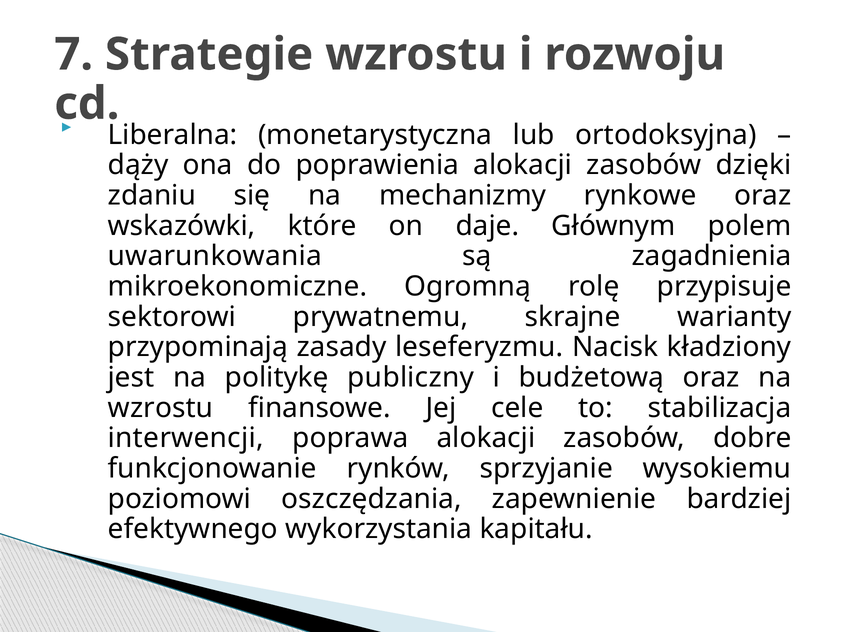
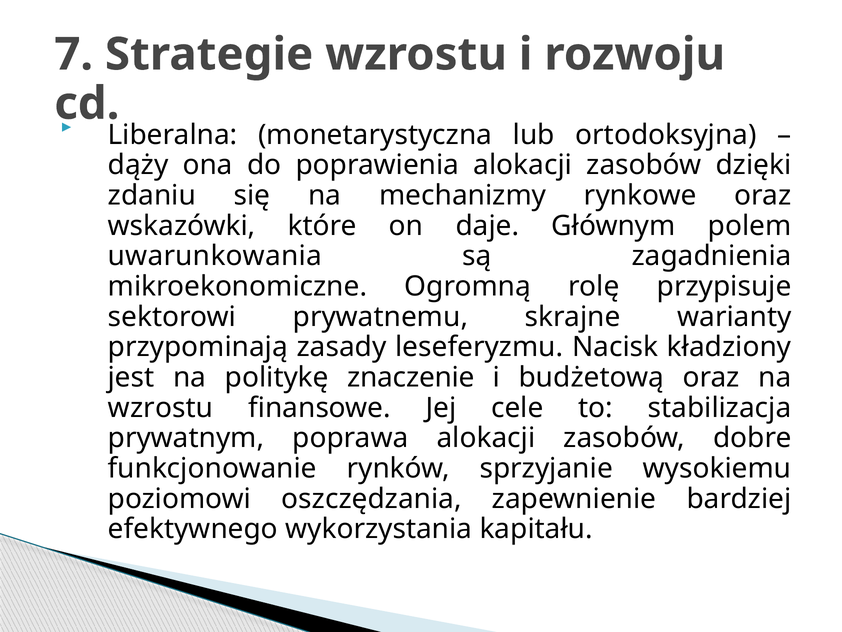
publiczny: publiczny -> znaczenie
interwencji: interwencji -> prywatnym
